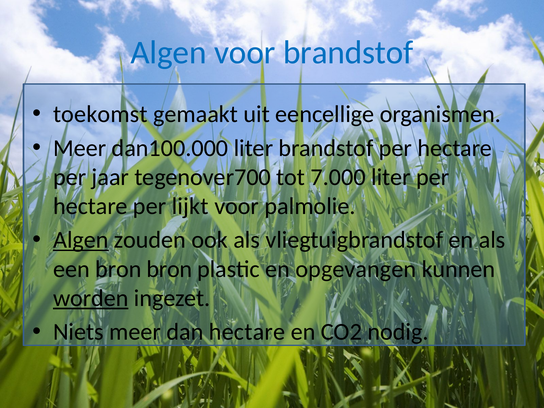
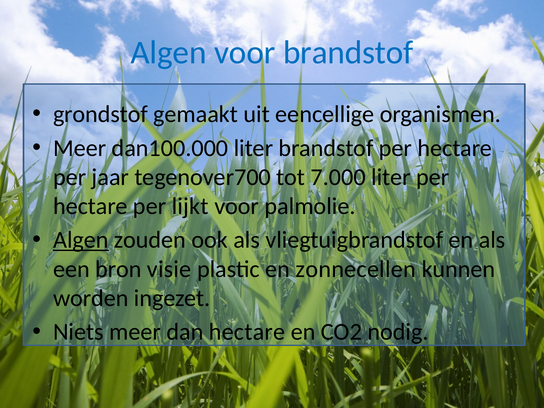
toekomst: toekomst -> grondstof
bron bron: bron -> visie
opgevangen: opgevangen -> zonnecellen
worden underline: present -> none
